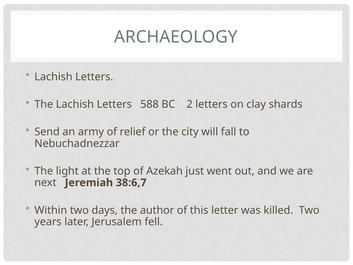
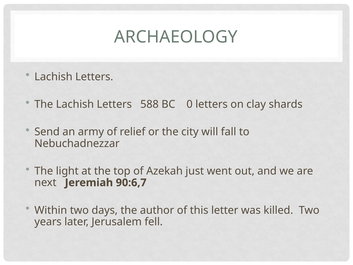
2: 2 -> 0
38:6,7: 38:6,7 -> 90:6,7
